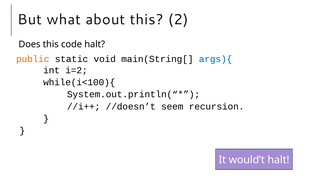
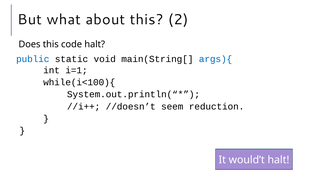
public colour: orange -> blue
i=2: i=2 -> i=1
recursion: recursion -> reduction
